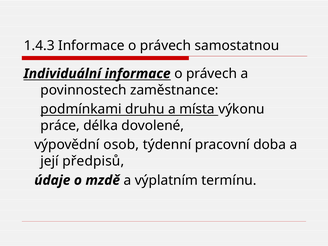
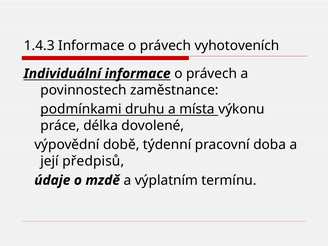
samostatnou: samostatnou -> vyhotoveních
osob: osob -> době
